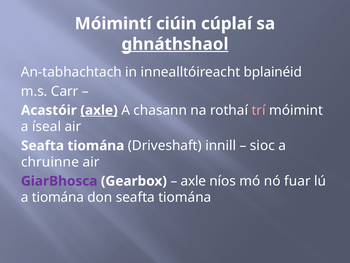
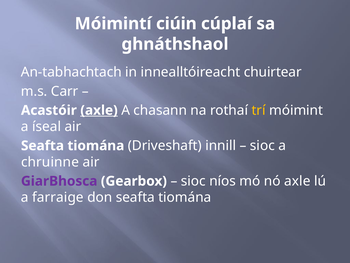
ghnáthshaol underline: present -> none
bplainéid: bplainéid -> chuirtear
trí colour: pink -> yellow
axle at (193, 181): axle -> sioc
nó fuar: fuar -> axle
a tiomána: tiomána -> farraige
